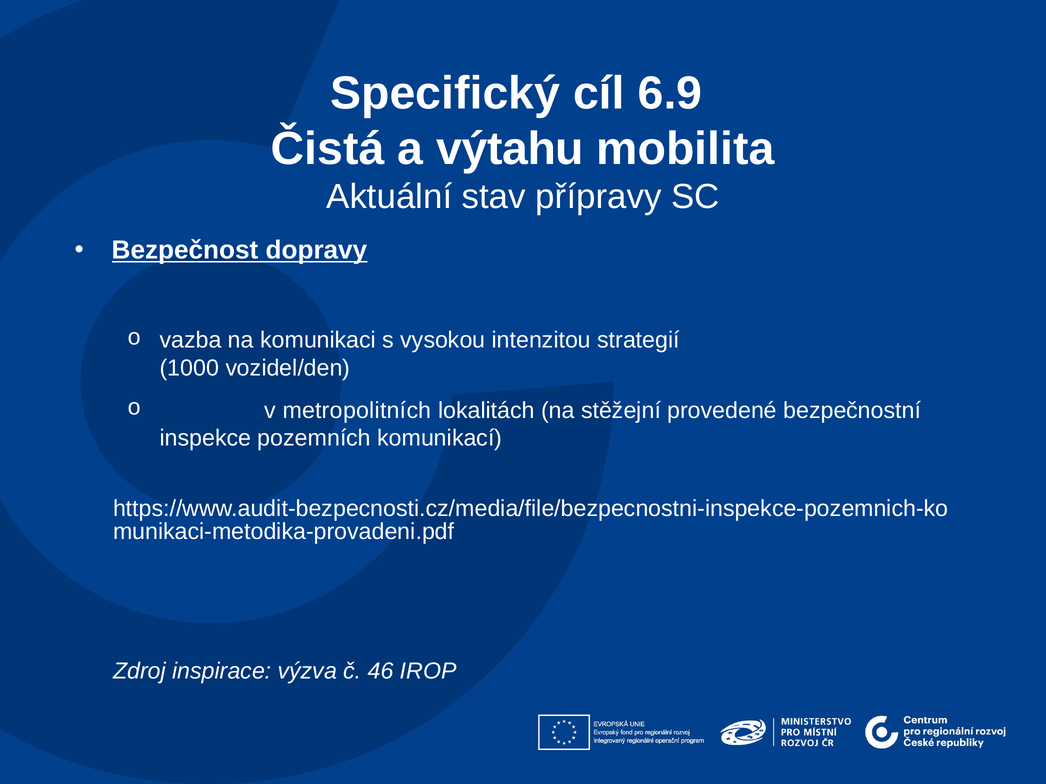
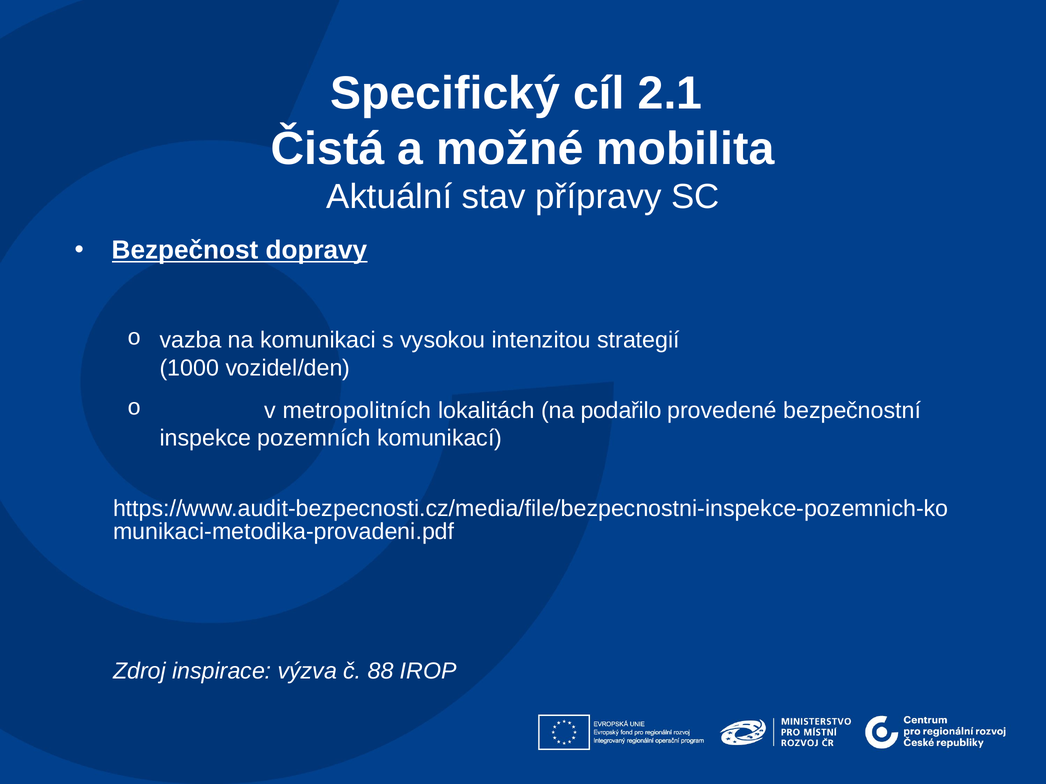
6.9: 6.9 -> 2.1
výtahu: výtahu -> možné
stěžejní: stěžejní -> podařilo
46: 46 -> 88
